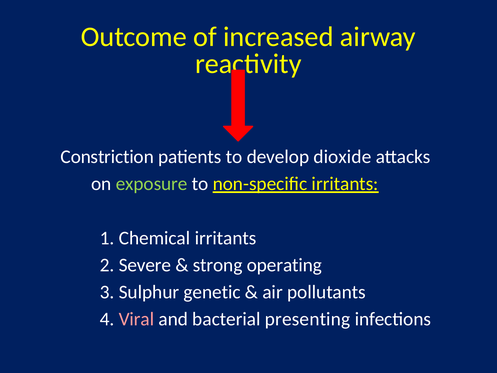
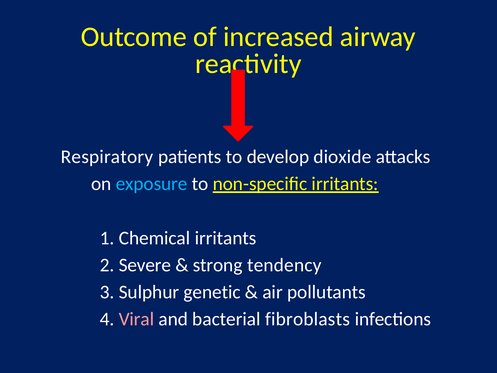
Constriction: Constriction -> Respiratory
exposure colour: light green -> light blue
operating: operating -> tendency
presenting: presenting -> fibroblasts
